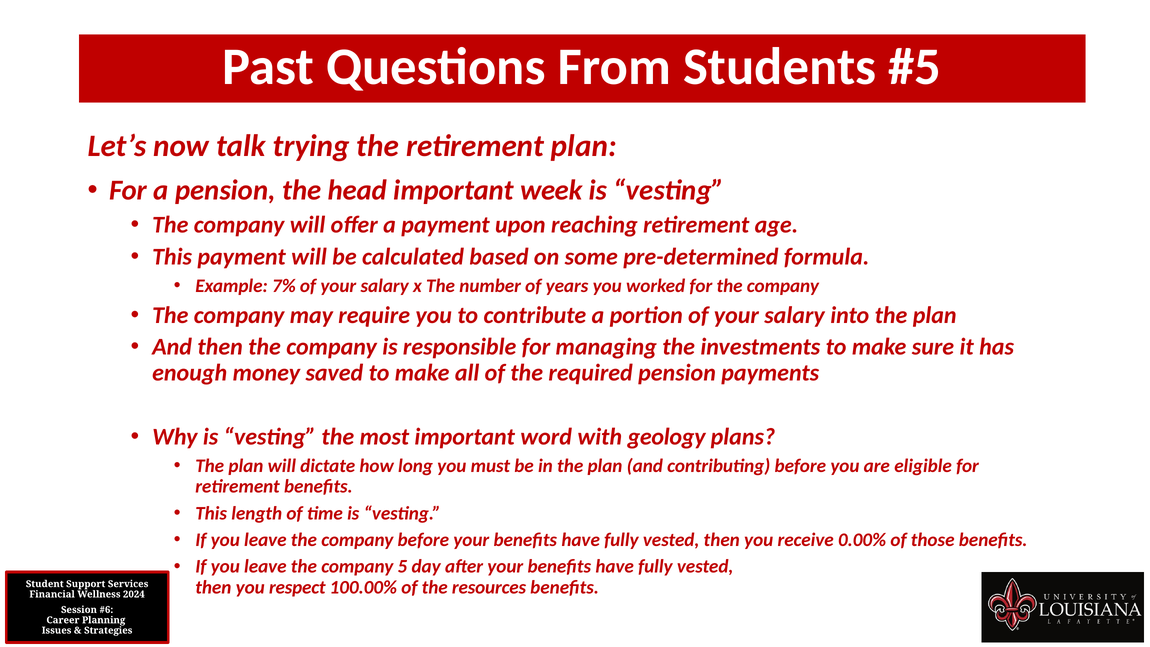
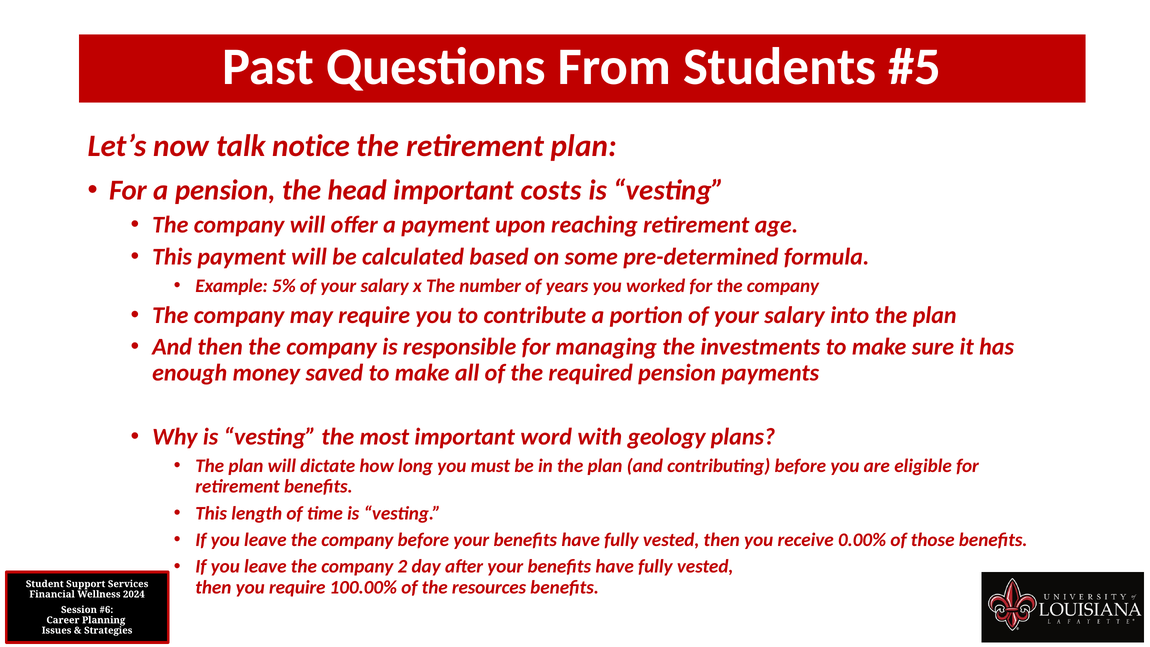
trying: trying -> notice
week: week -> costs
7%: 7% -> 5%
5: 5 -> 2
you respect: respect -> require
